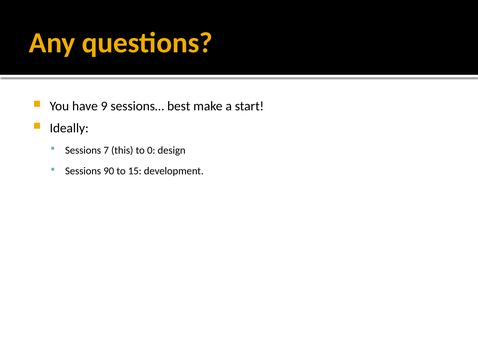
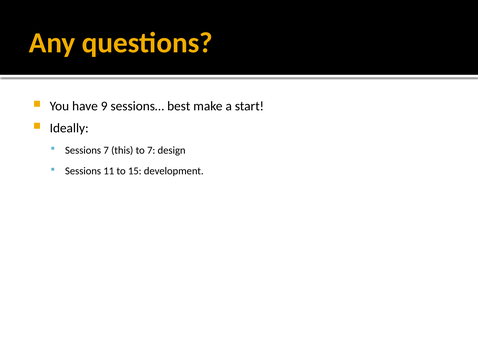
to 0: 0 -> 7
90: 90 -> 11
